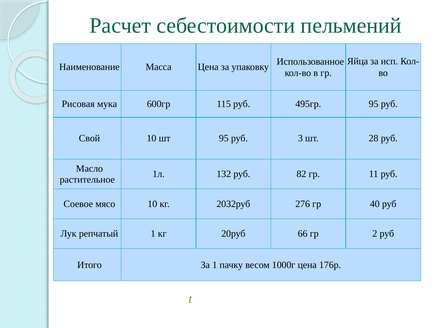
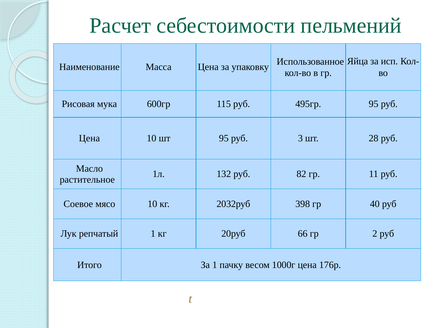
Свой at (89, 139): Свой -> Цена
276: 276 -> 398
